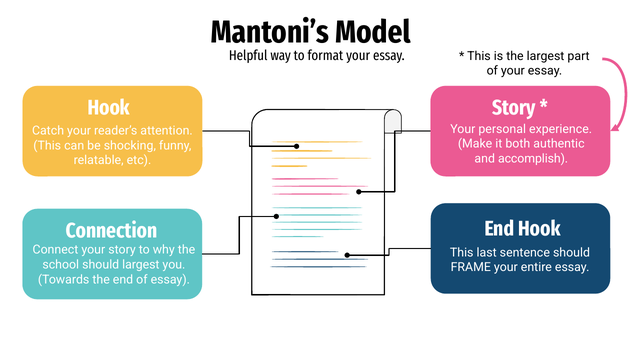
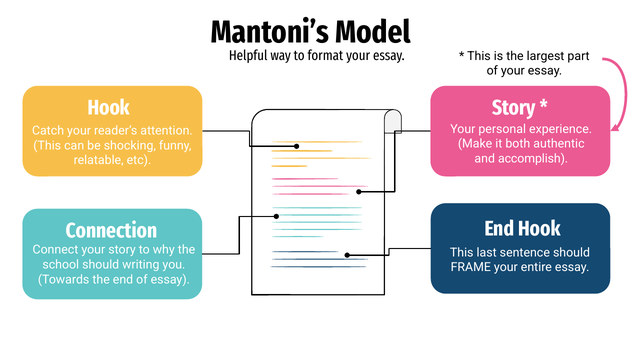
should largest: largest -> writing
